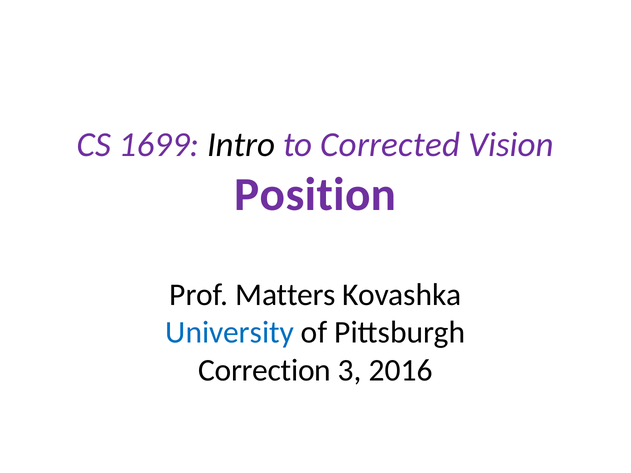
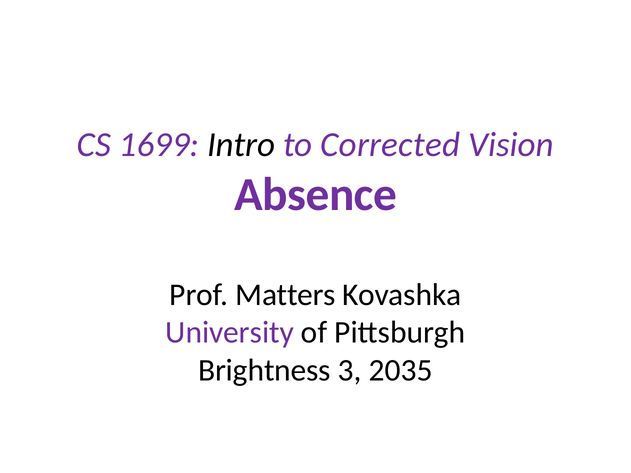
Position: Position -> Absence
University colour: blue -> purple
Correction: Correction -> Brightness
2016: 2016 -> 2035
